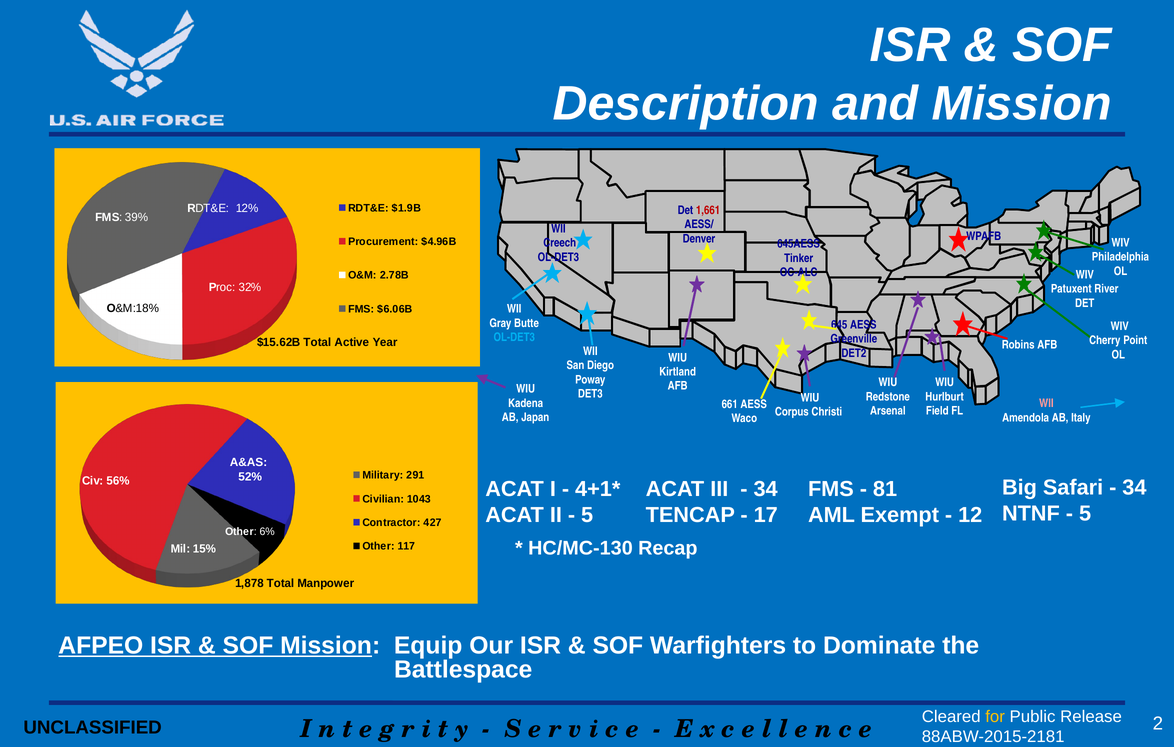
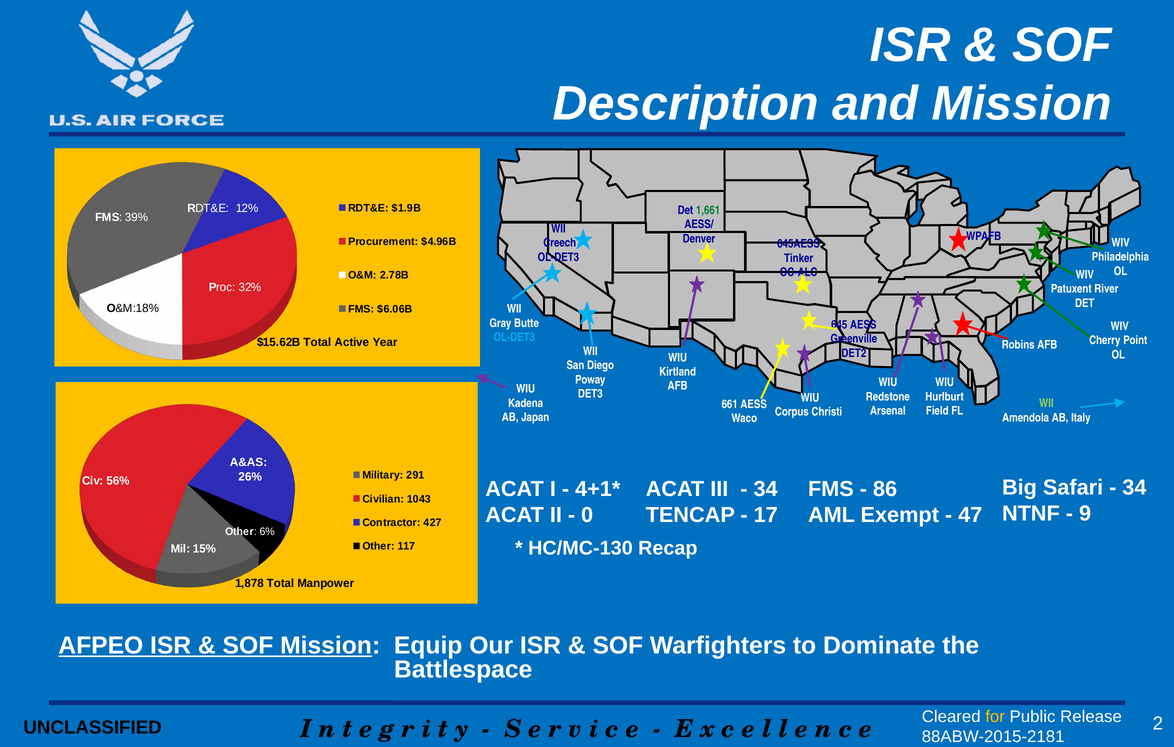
1,661 colour: red -> green
WII at (1046, 404) colour: pink -> light green
52%: 52% -> 26%
81: 81 -> 86
5 at (1085, 514): 5 -> 9
5 at (587, 515): 5 -> 0
12: 12 -> 47
